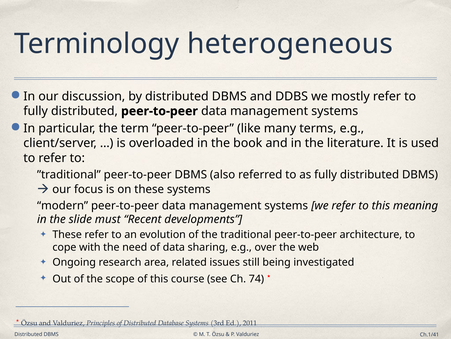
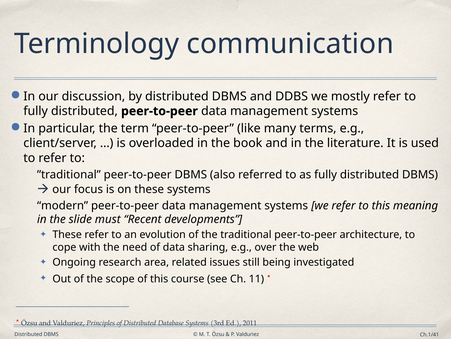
heterogeneous: heterogeneous -> communication
74: 74 -> 11
